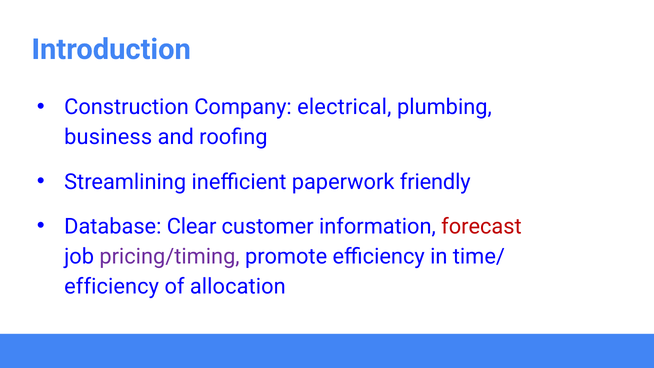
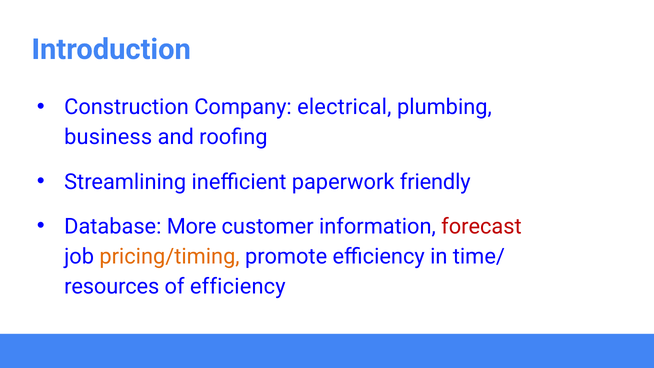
Clear: Clear -> More
pricing/timing colour: purple -> orange
efficiency at (112, 287): efficiency -> resources
of allocation: allocation -> efficiency
